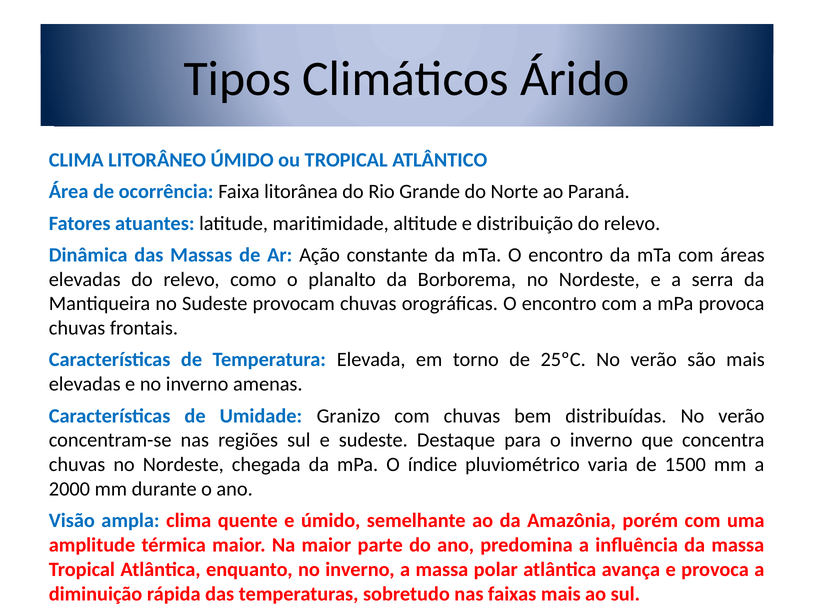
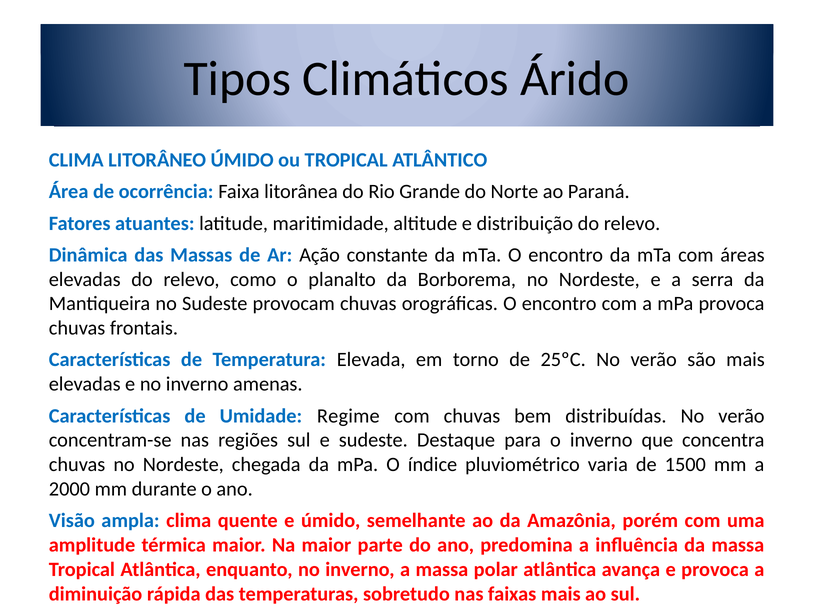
Granizo: Granizo -> Regime
